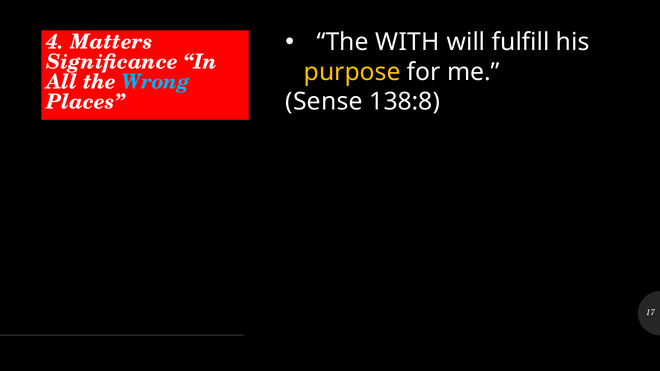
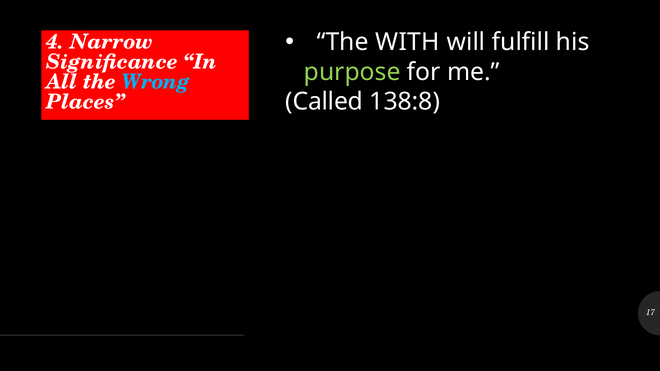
Matters: Matters -> Narrow
purpose colour: yellow -> light green
Sense: Sense -> Called
